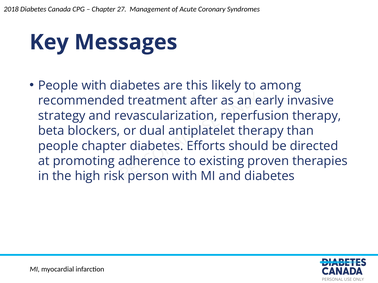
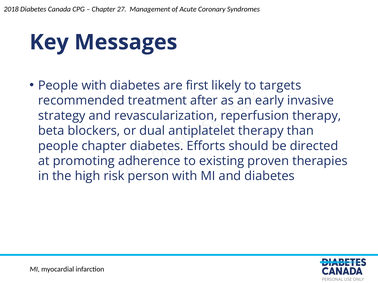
this: this -> first
among: among -> targets
